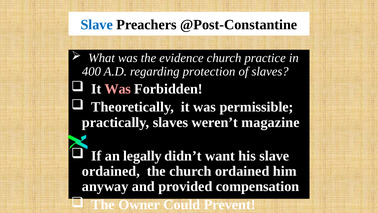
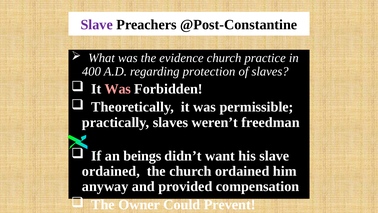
Slave at (97, 25) colour: blue -> purple
magazine: magazine -> freedman
legally: legally -> beings
